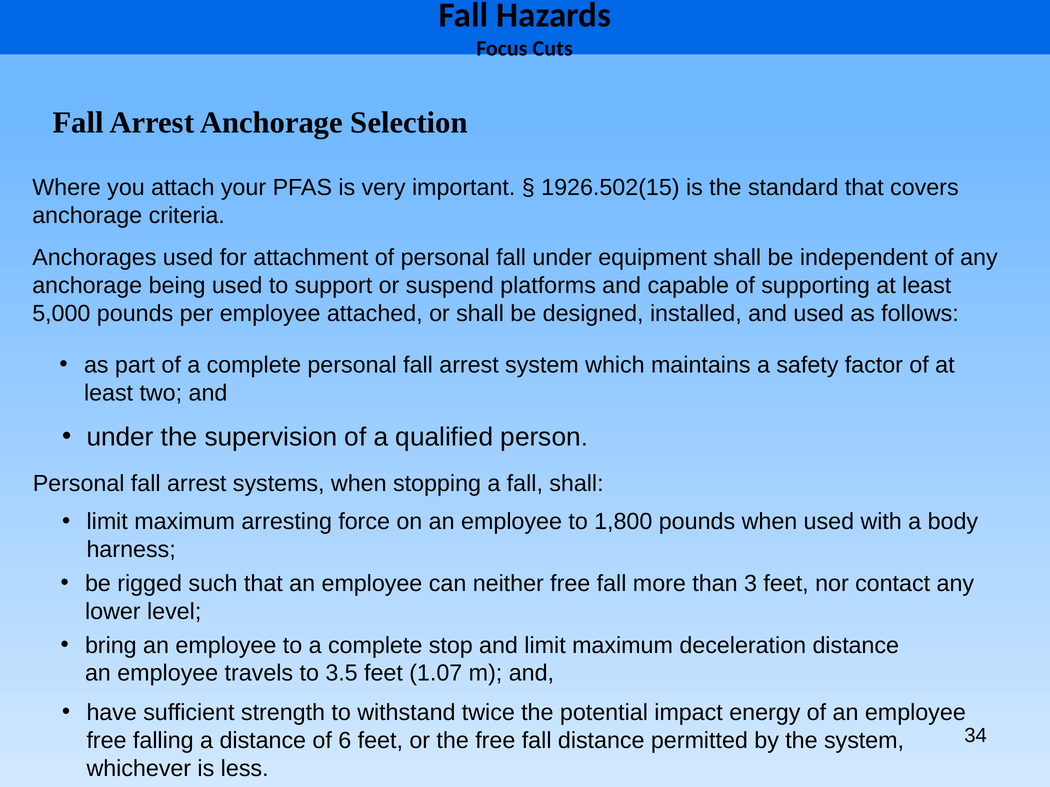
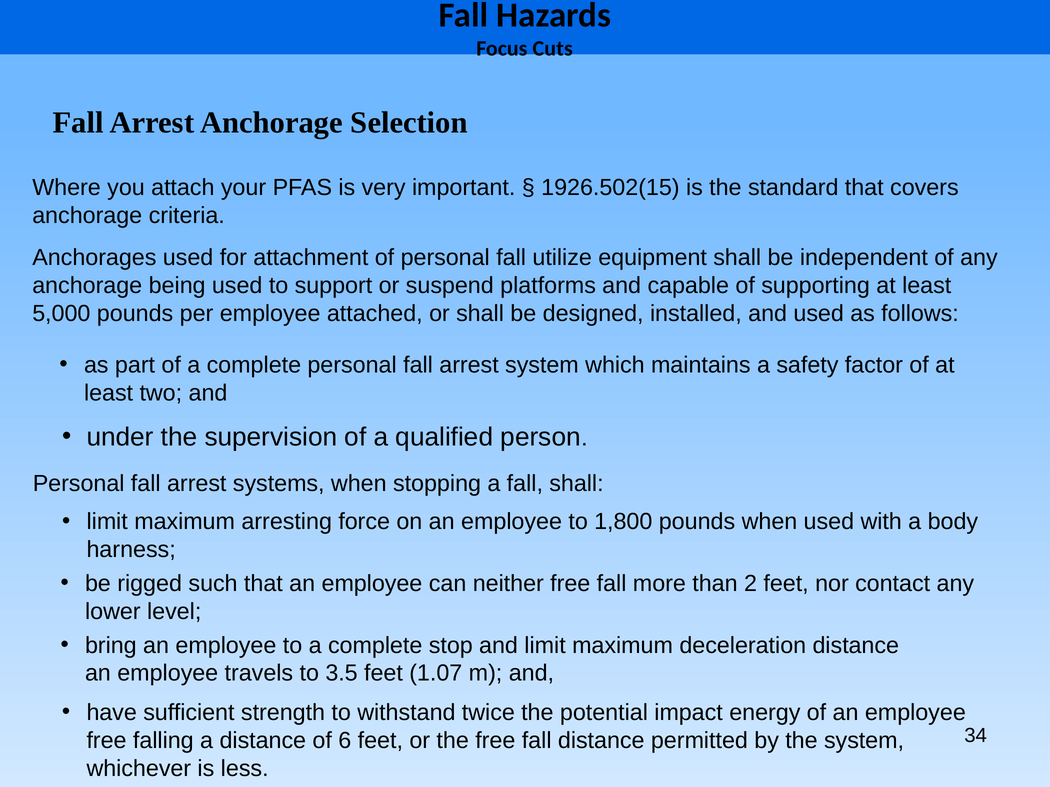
fall under: under -> utilize
3: 3 -> 2
